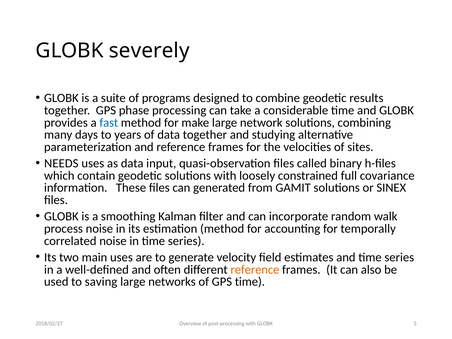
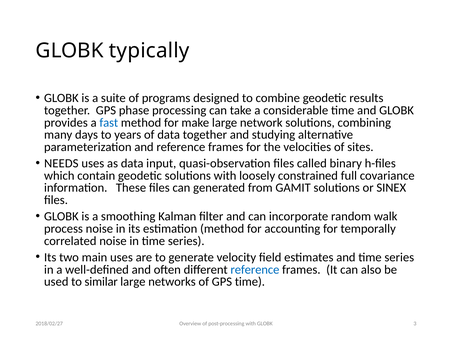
severely: severely -> typically
reference at (255, 270) colour: orange -> blue
saving: saving -> similar
